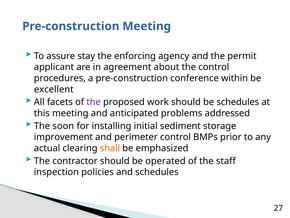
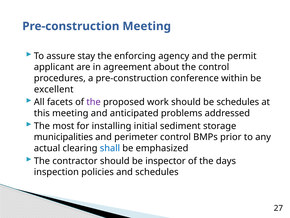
soon: soon -> most
improvement: improvement -> municipalities
shall colour: orange -> blue
operated: operated -> inspector
staff: staff -> days
